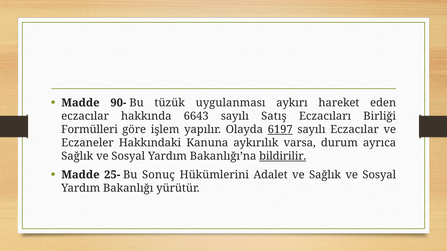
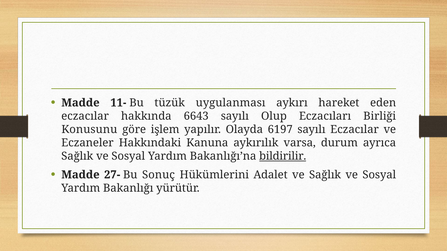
90-: 90- -> 11-
Satış: Satış -> Olup
Formülleri: Formülleri -> Konusunu
6197 underline: present -> none
25-: 25- -> 27-
